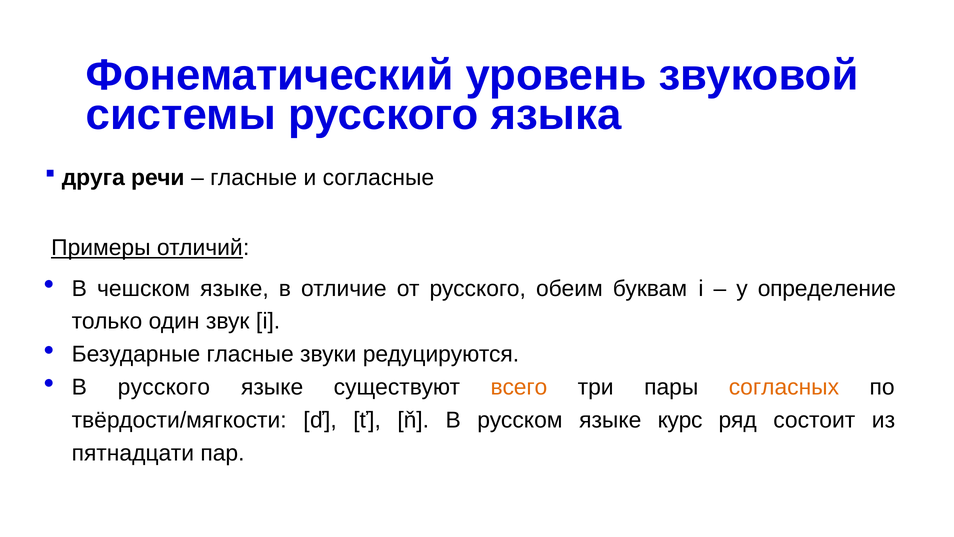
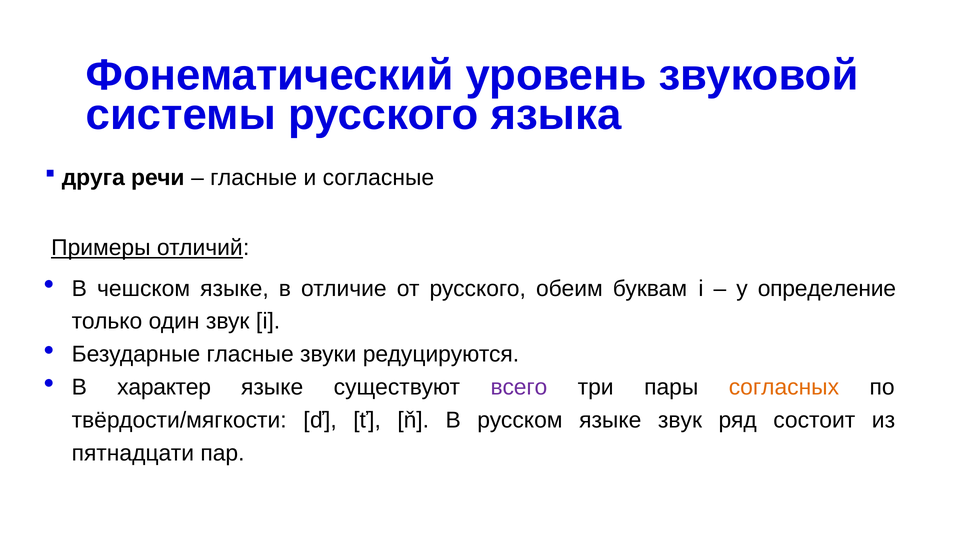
В русского: русского -> характер
всего colour: orange -> purple
языке курс: курс -> звук
